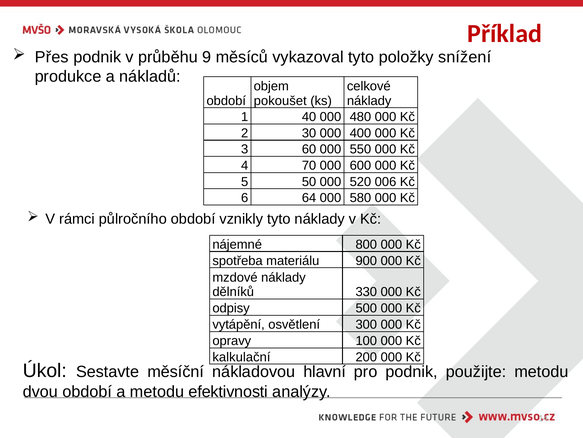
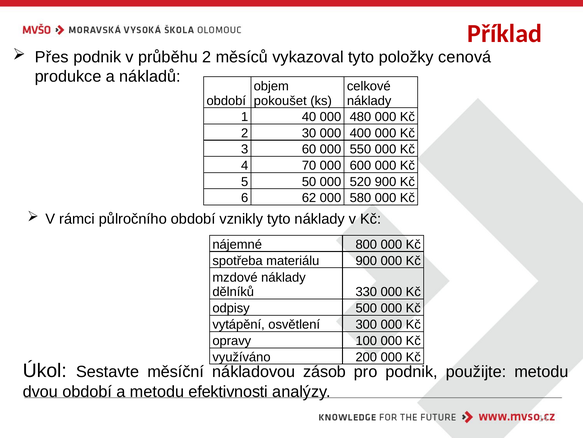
průběhu 9: 9 -> 2
snížení: snížení -> cenová
520 006: 006 -> 900
64: 64 -> 62
kalkulační: kalkulační -> využíváno
hlavní: hlavní -> zásob
